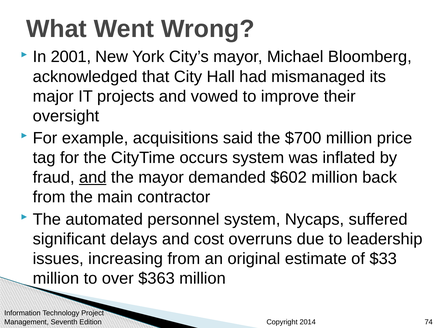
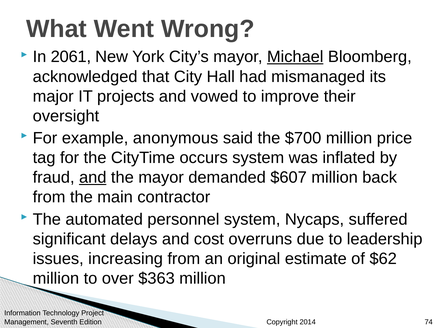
2001: 2001 -> 2061
Michael underline: none -> present
acquisitions: acquisitions -> anonymous
$602: $602 -> $607
$33: $33 -> $62
